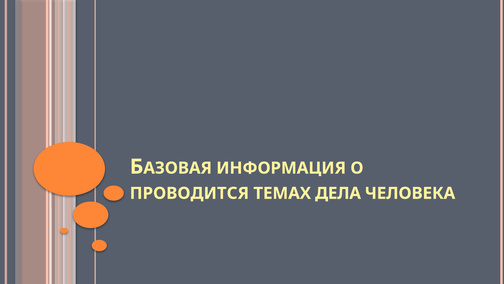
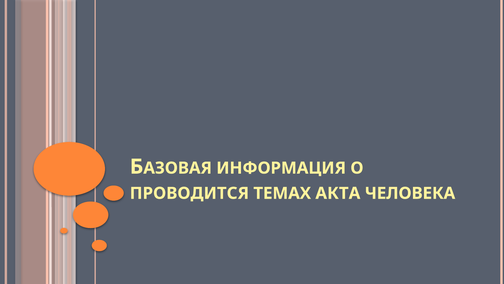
ДЕЛА: ДЕЛА -> АКТА
